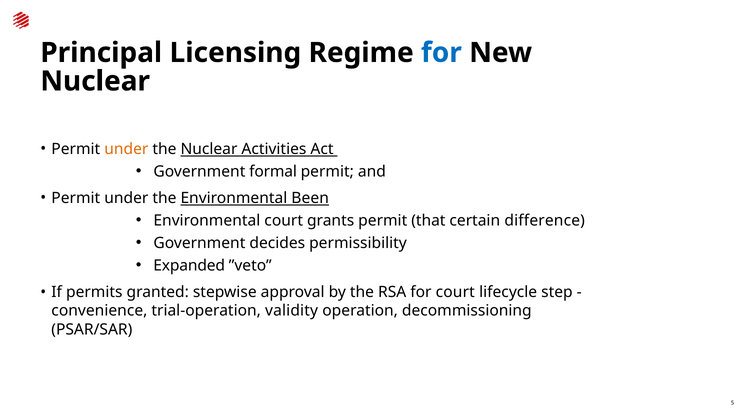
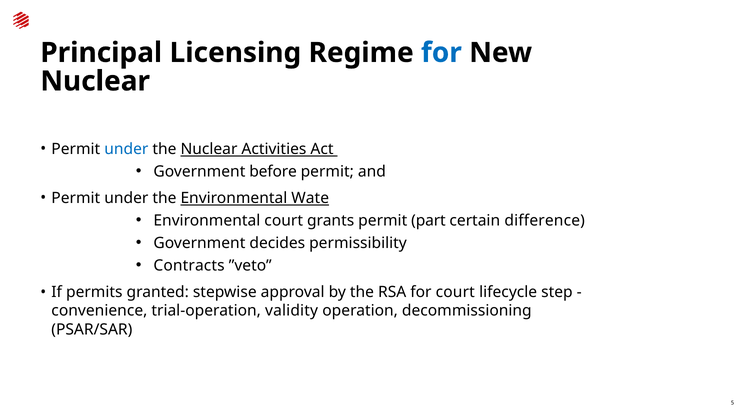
under at (126, 149) colour: orange -> blue
formal: formal -> before
Been: Been -> Wate
that: that -> part
Expanded: Expanded -> Contracts
